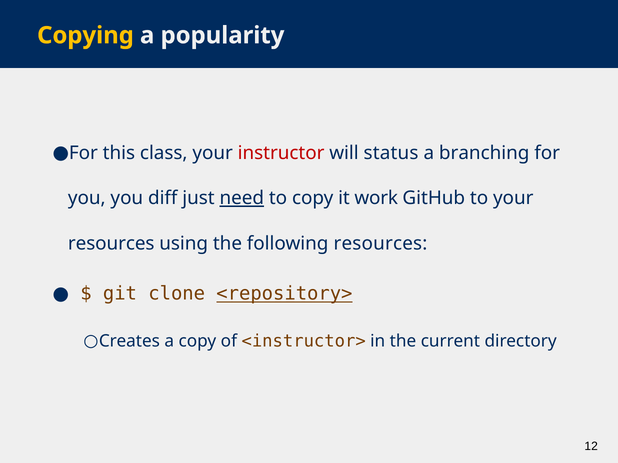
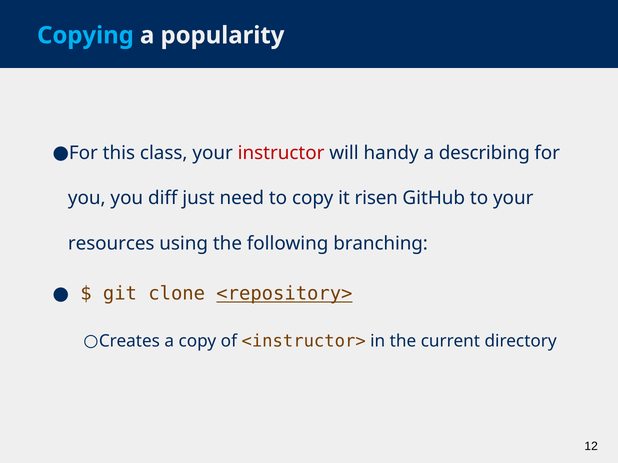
Copying colour: yellow -> light blue
status: status -> handy
branching: branching -> describing
need underline: present -> none
work: work -> risen
following resources: resources -> branching
